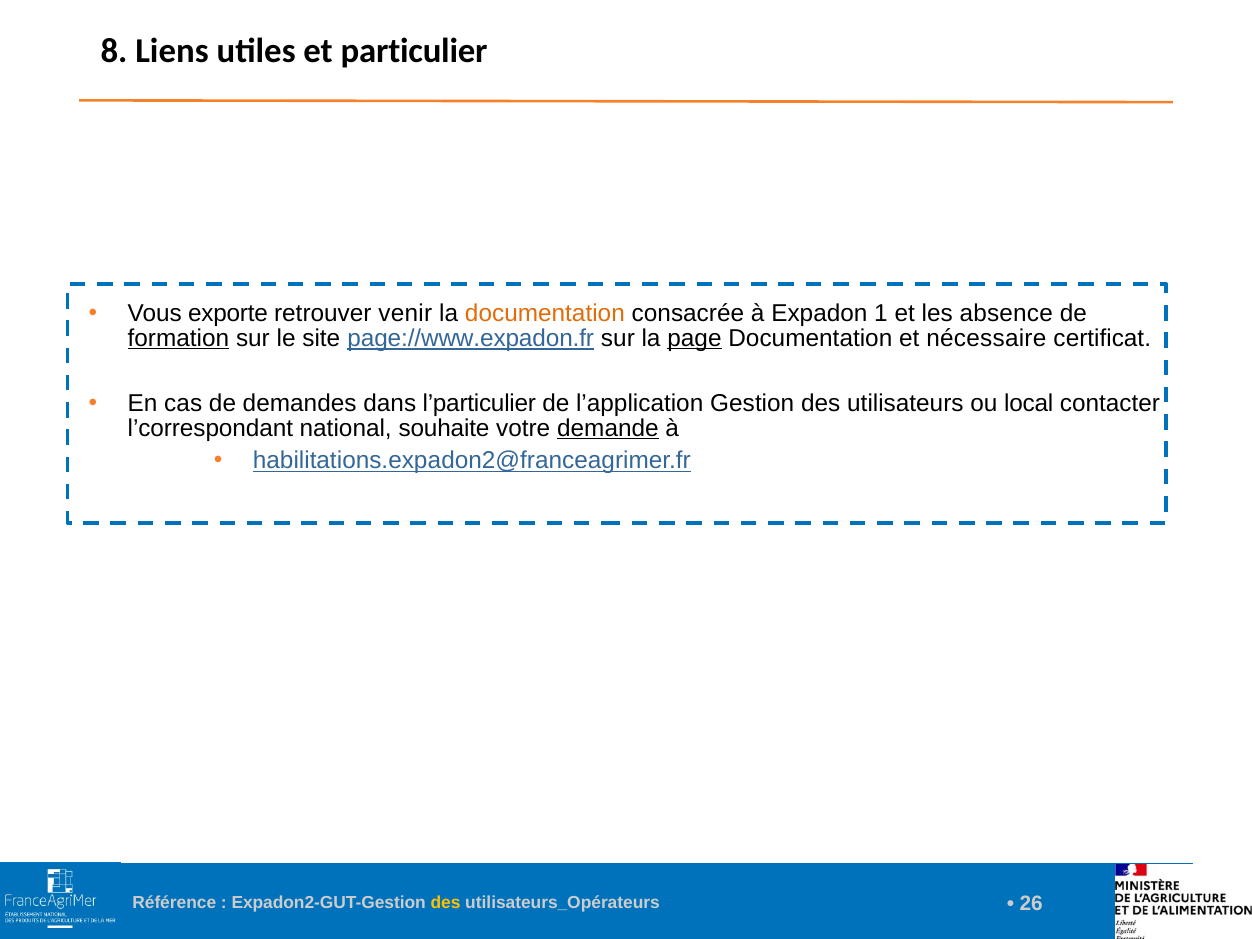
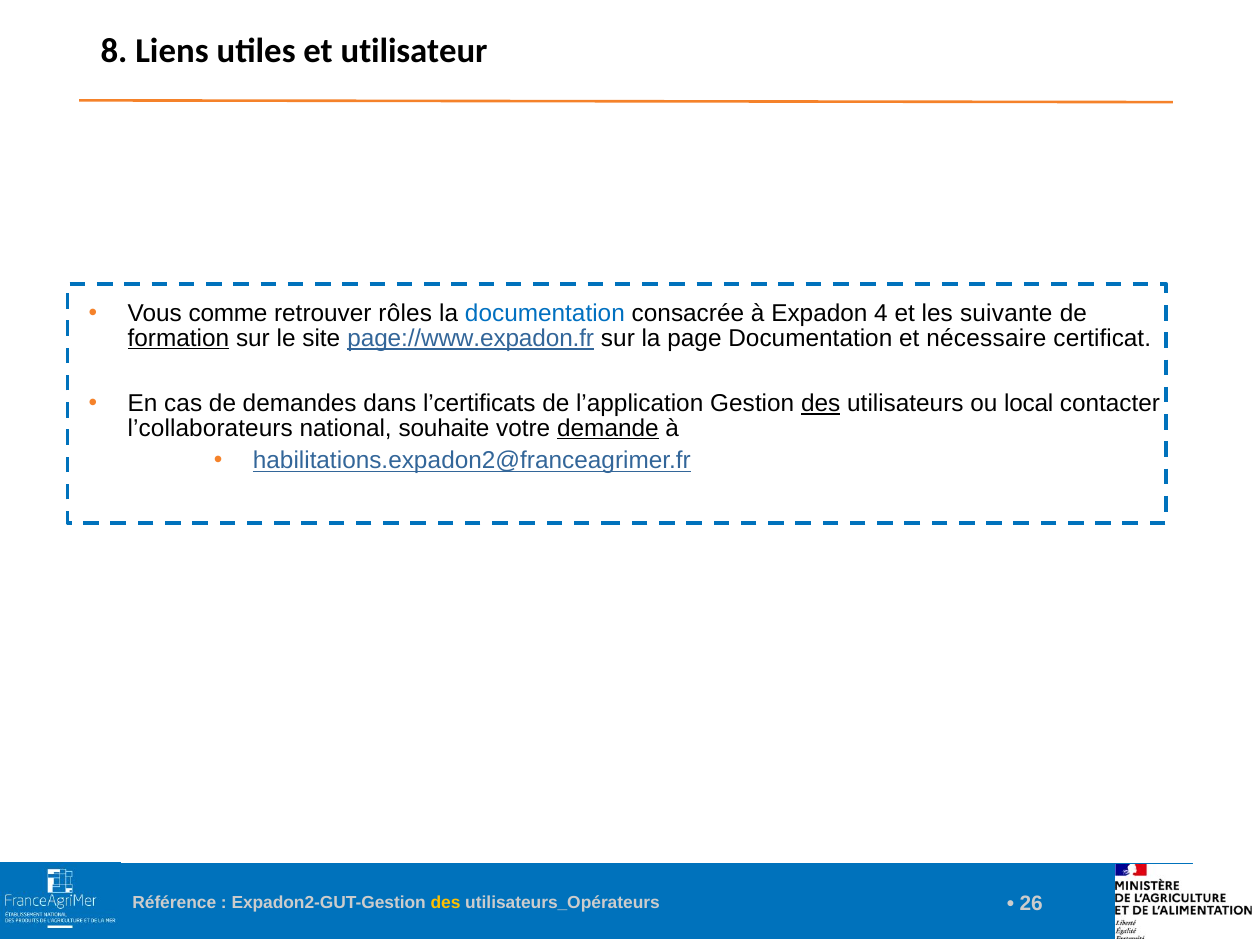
particulier: particulier -> utilisateur
exporte: exporte -> comme
venir: venir -> rôles
documentation at (545, 313) colour: orange -> blue
1: 1 -> 4
absence: absence -> suivante
page underline: present -> none
l’particulier: l’particulier -> l’certificats
des at (821, 403) underline: none -> present
l’correspondant: l’correspondant -> l’collaborateurs
